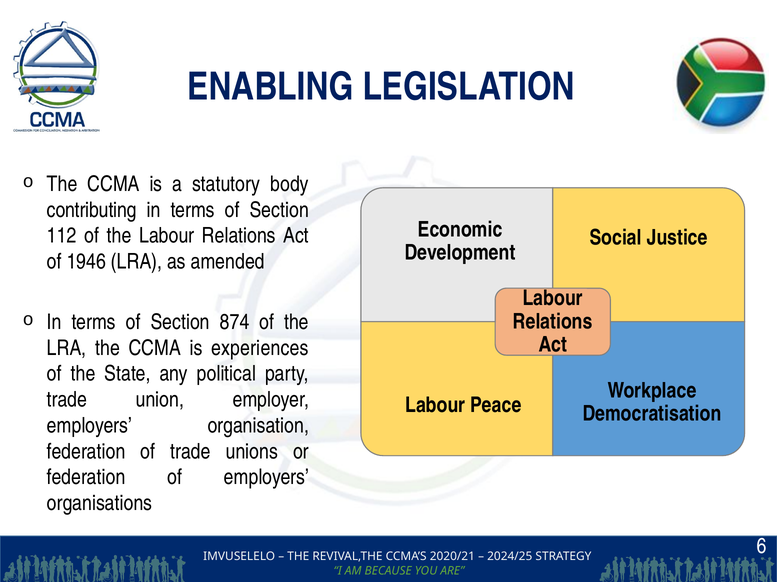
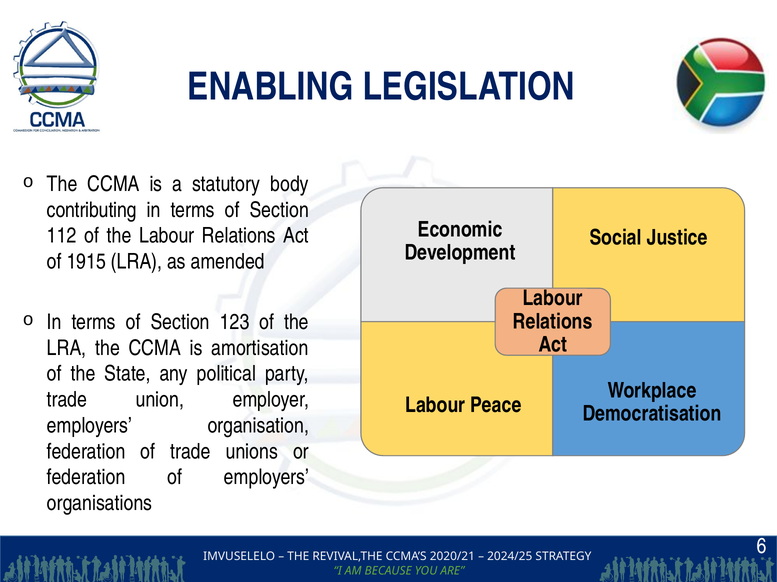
1946: 1946 -> 1915
874: 874 -> 123
experiences: experiences -> amortisation
